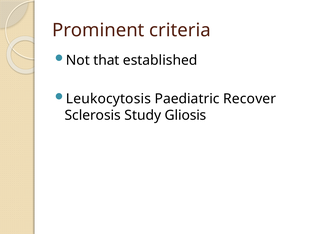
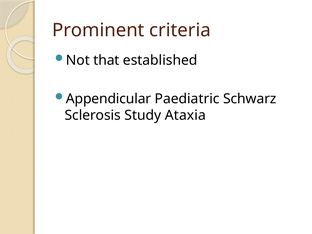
Leukocytosis: Leukocytosis -> Appendicular
Recover: Recover -> Schwarz
Gliosis: Gliosis -> Ataxia
